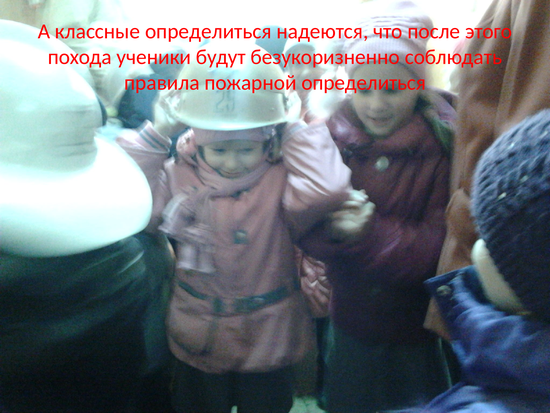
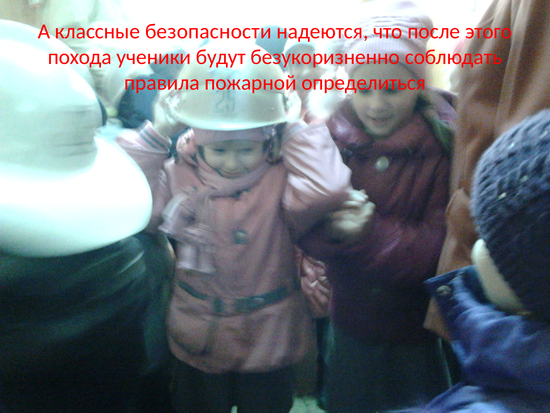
классные определиться: определиться -> безопасности
